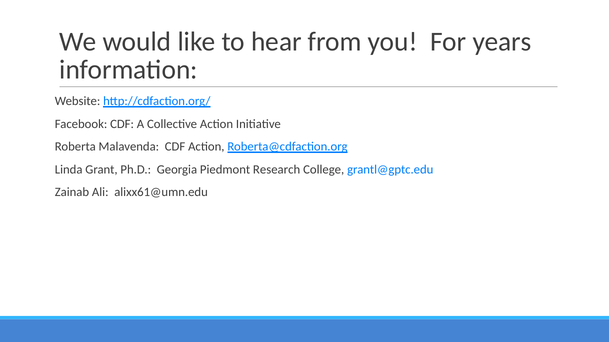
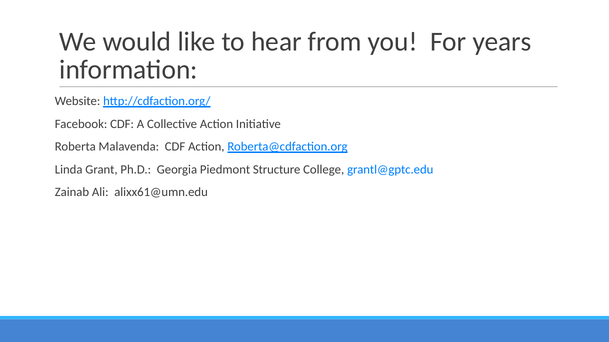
Research: Research -> Structure
